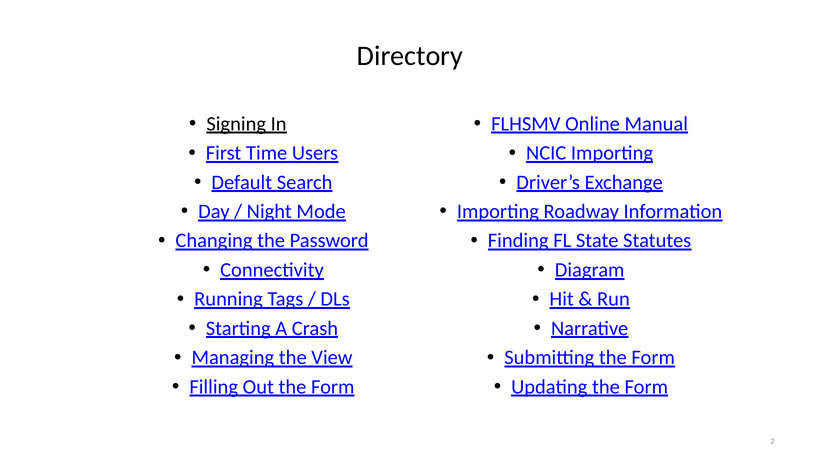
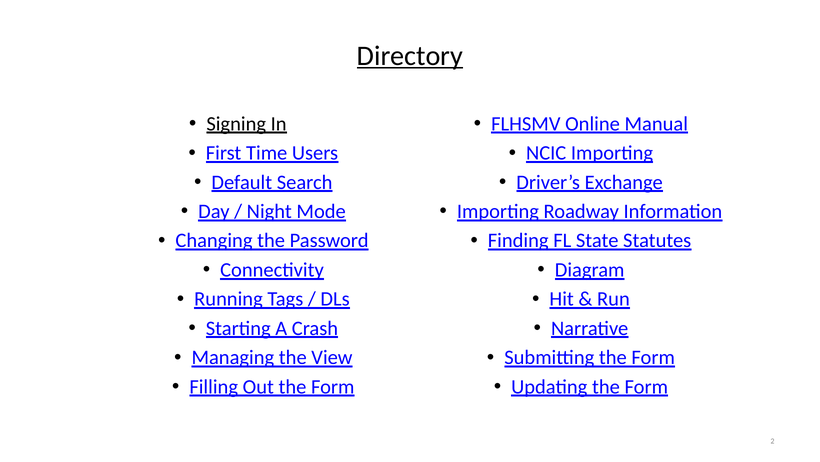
Directory underline: none -> present
